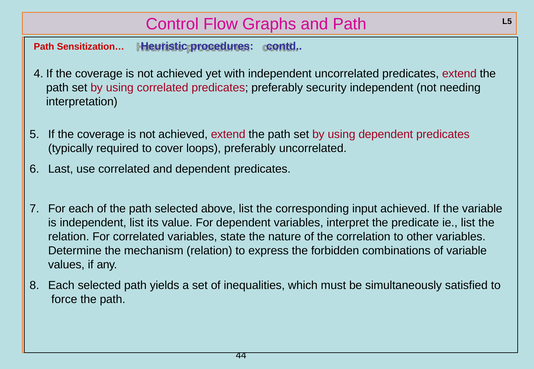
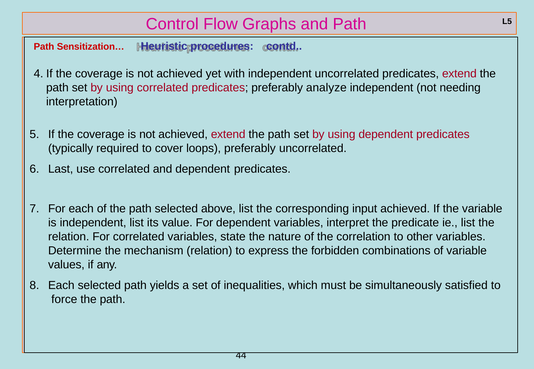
security: security -> analyze
